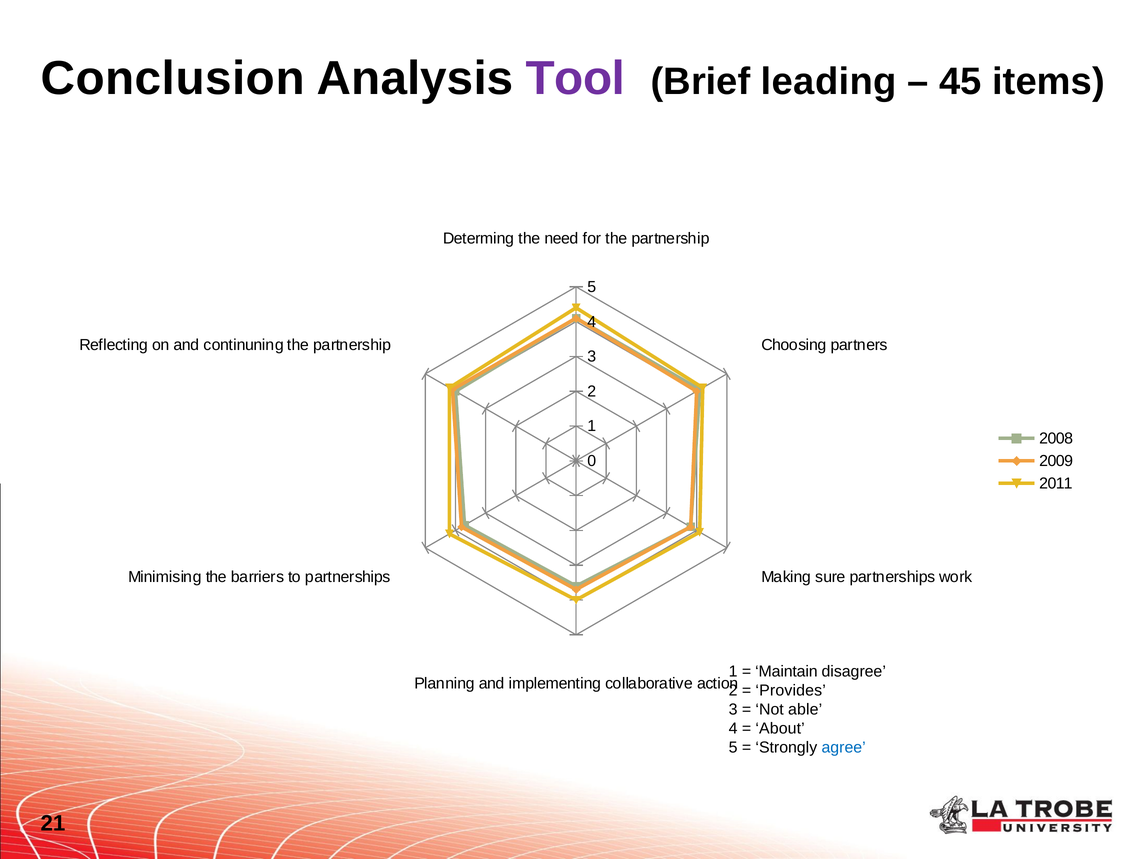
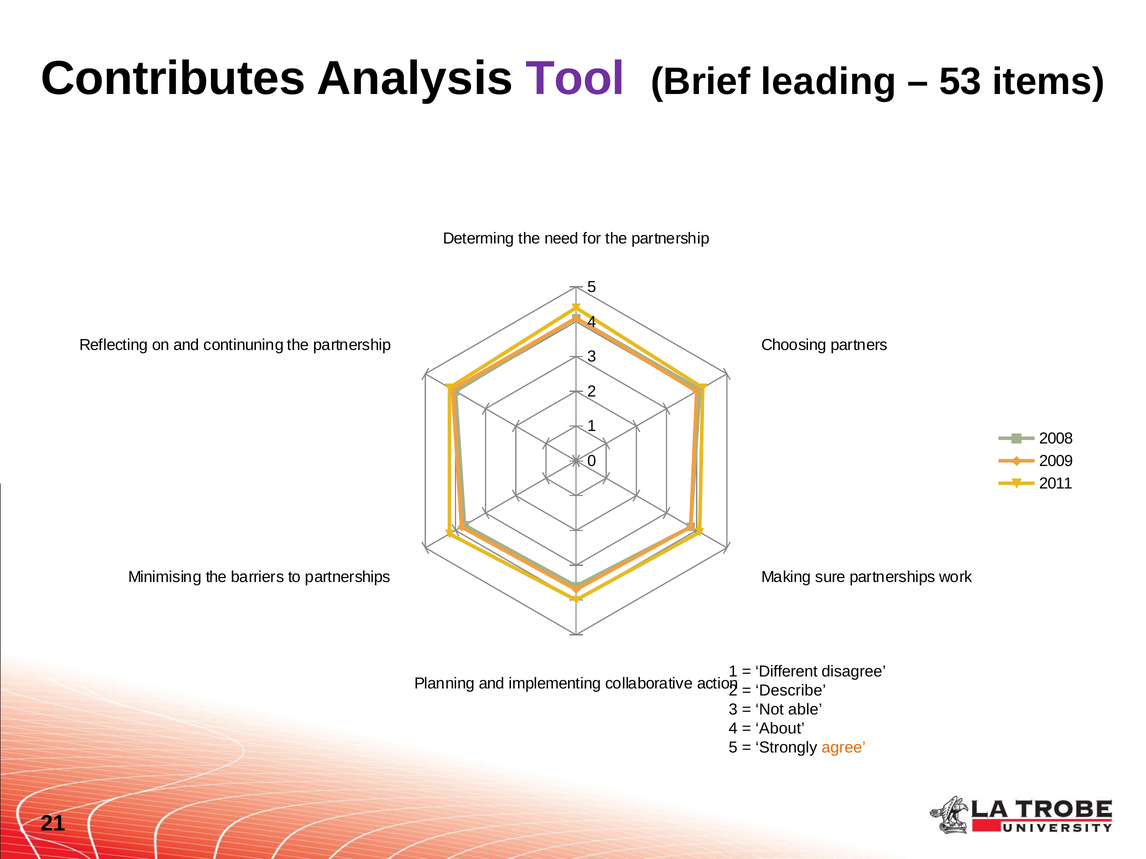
Conclusion: Conclusion -> Contributes
45: 45 -> 53
Maintain: Maintain -> Different
Provides: Provides -> Describe
agree colour: blue -> orange
